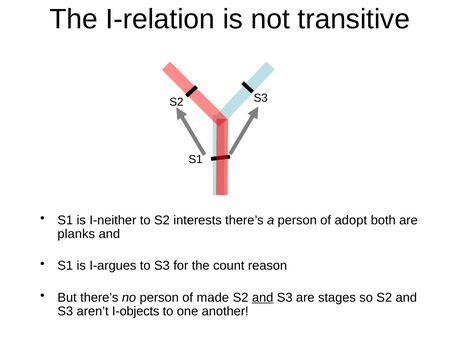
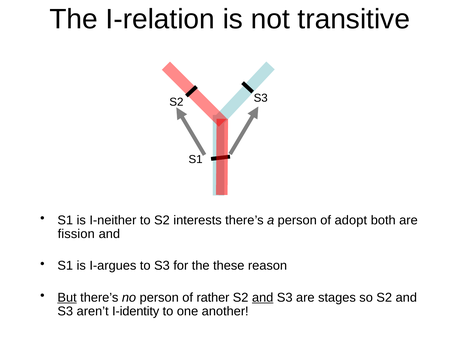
planks: planks -> fission
count: count -> these
But underline: none -> present
made: made -> rather
I-objects: I-objects -> I-identity
